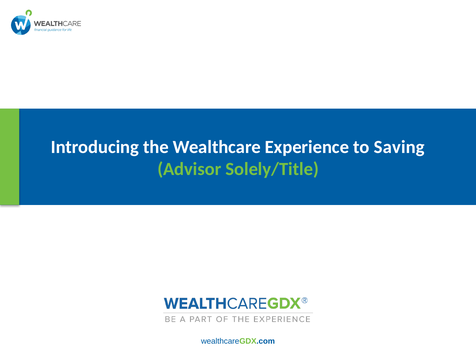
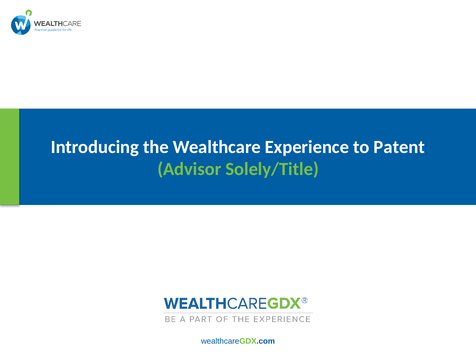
Saving: Saving -> Patent
